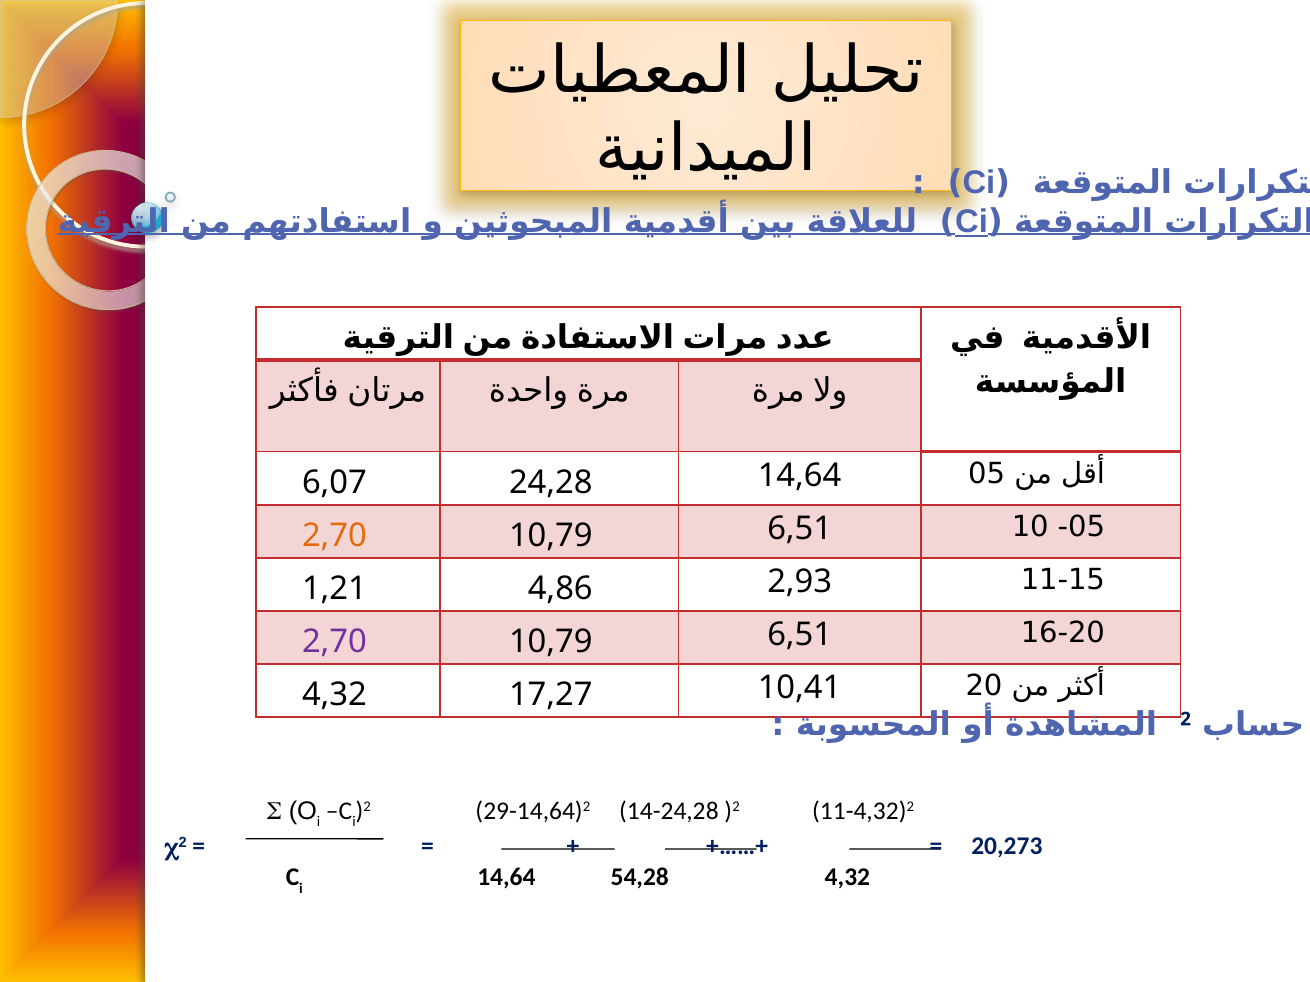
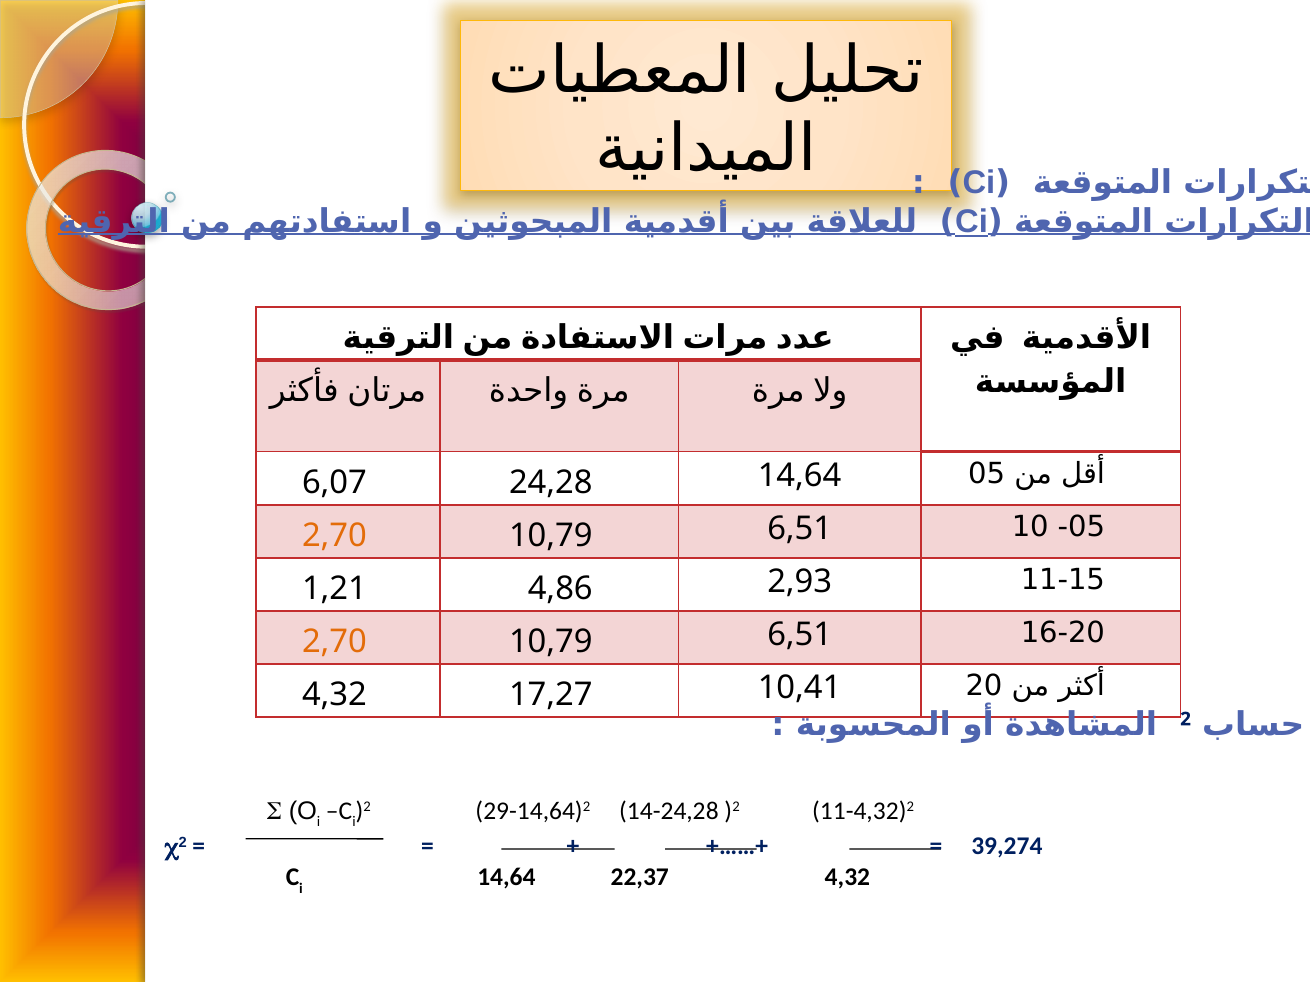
2,70 at (334, 642) colour: purple -> orange
20,273: 20,273 -> 39,274
54,28: 54,28 -> 22,37
